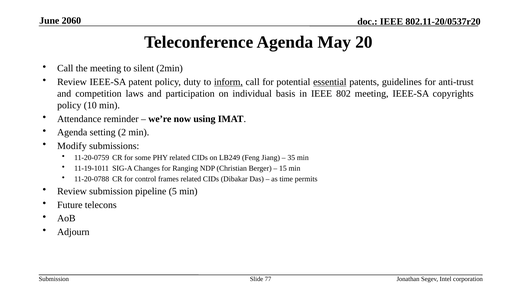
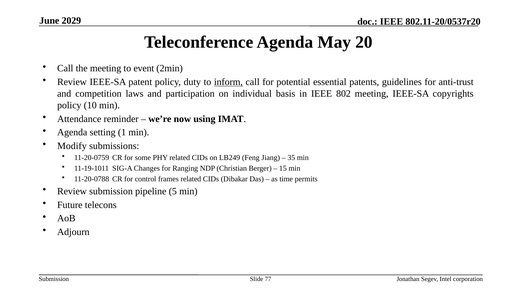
2060: 2060 -> 2029
silent: silent -> event
essential underline: present -> none
2: 2 -> 1
